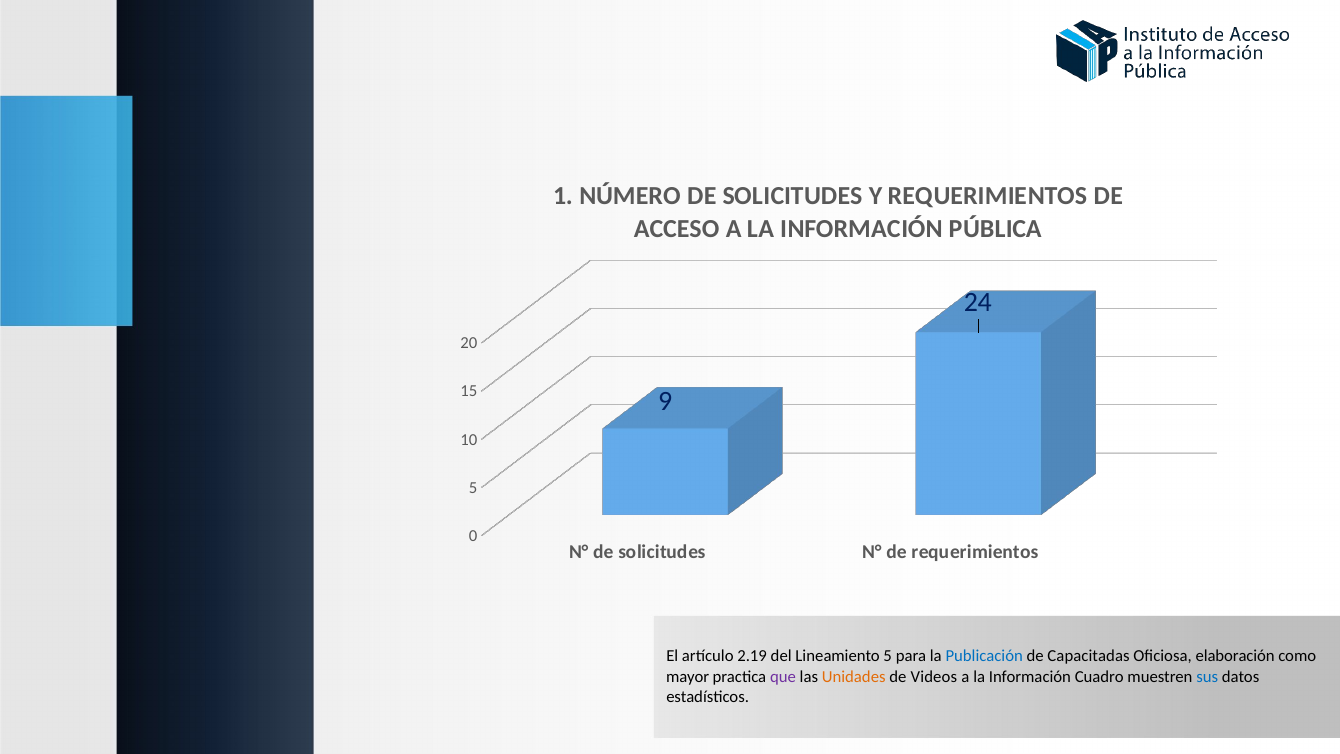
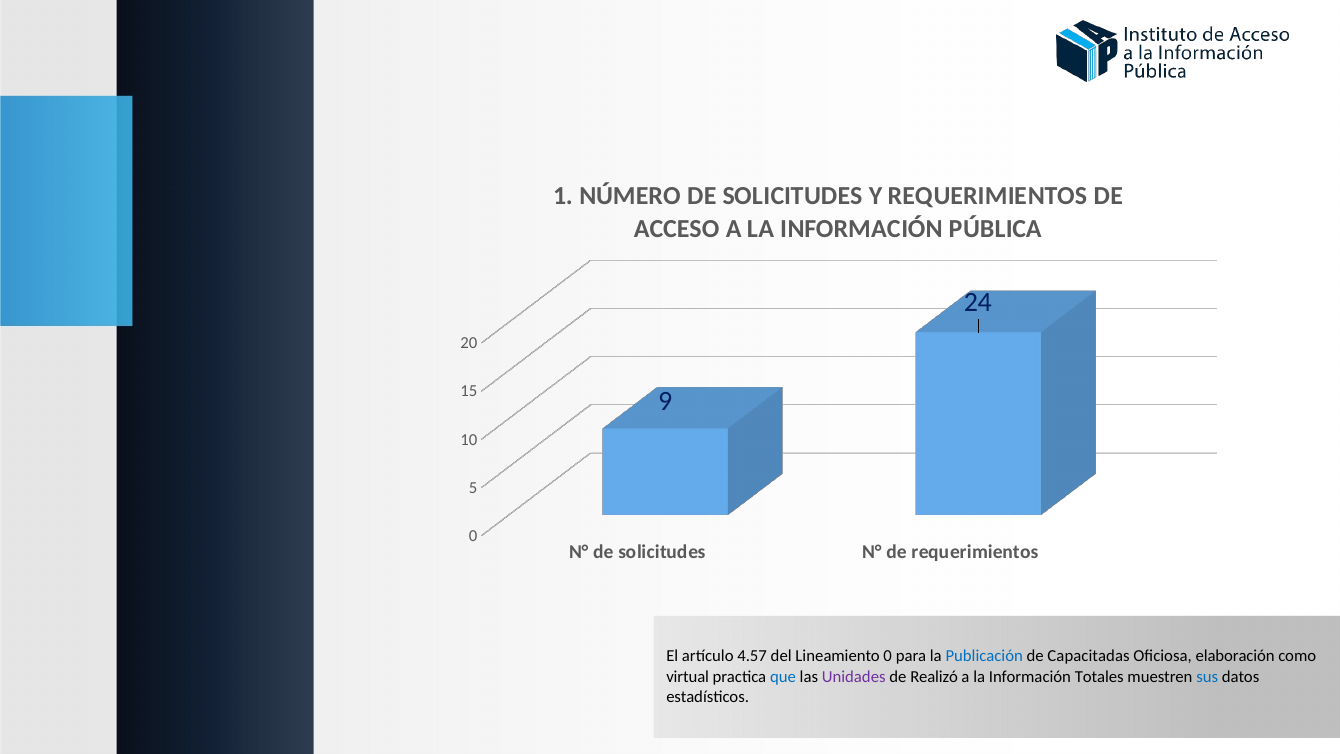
2.19: 2.19 -> 4.57
Lineamiento 5: 5 -> 0
mayor: mayor -> virtual
que colour: purple -> blue
Unidades colour: orange -> purple
Videos: Videos -> Realizó
Cuadro: Cuadro -> Totales
